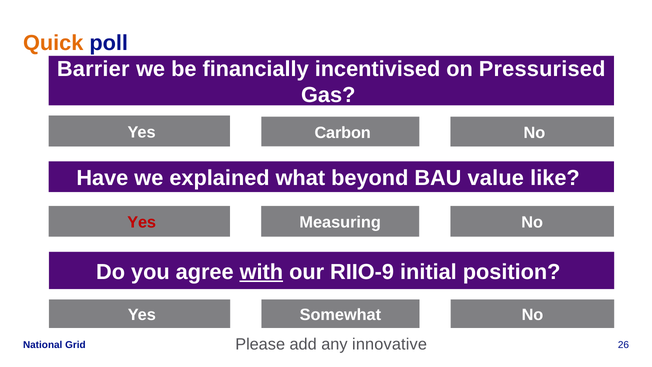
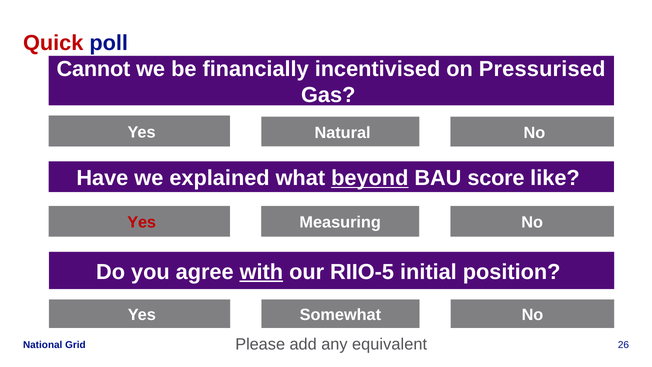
Quick colour: orange -> red
Barrier: Barrier -> Cannot
Carbon: Carbon -> Natural
beyond underline: none -> present
value: value -> score
RIIO-9: RIIO-9 -> RIIO-5
innovative: innovative -> equivalent
